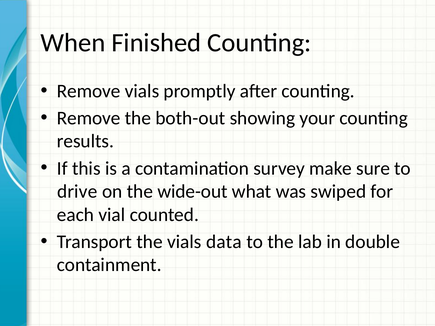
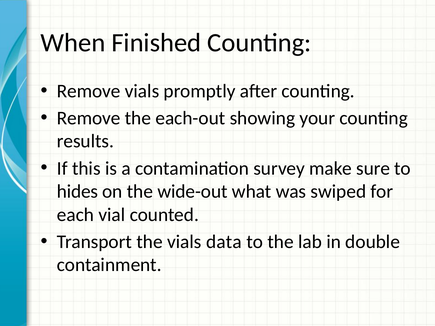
both-out: both-out -> each-out
drive: drive -> hides
